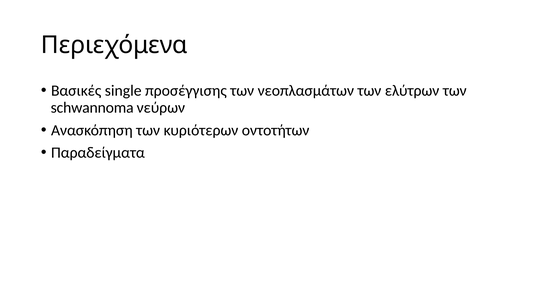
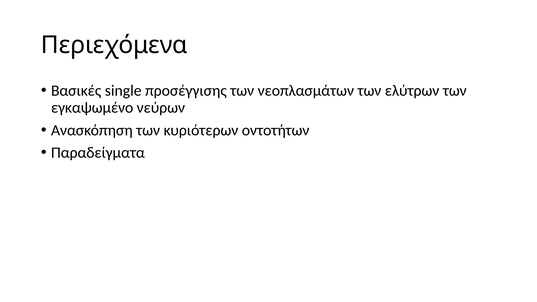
schwannoma: schwannoma -> εγκαψωμένο
